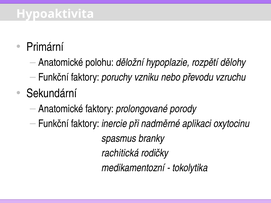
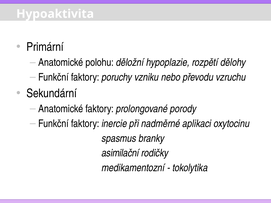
rachitická: rachitická -> asimilační
